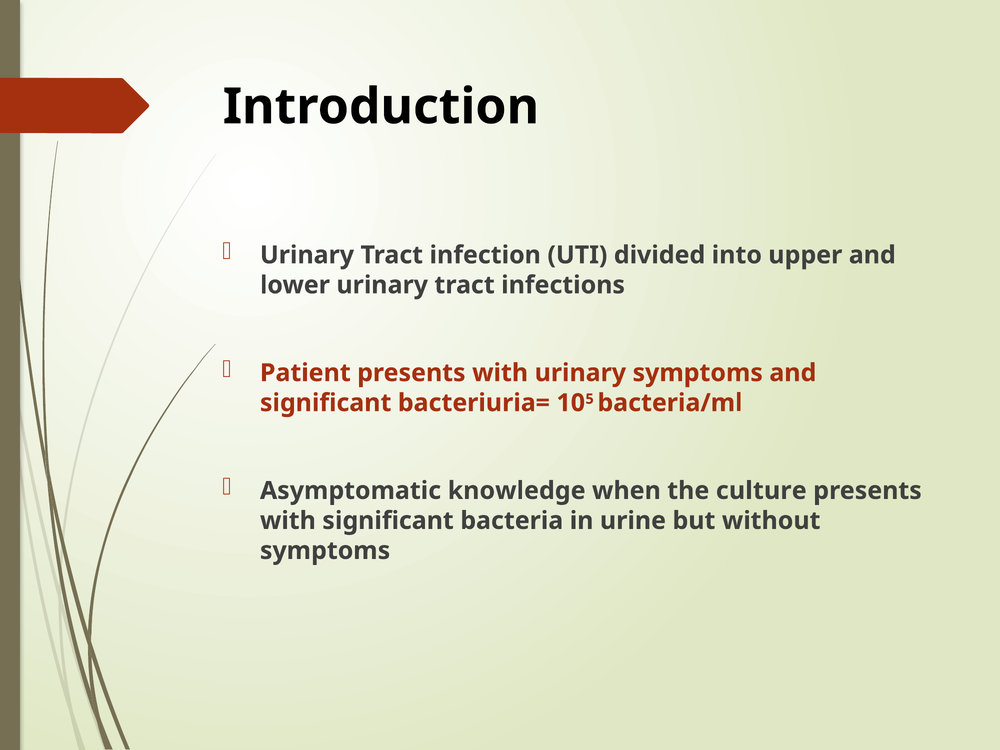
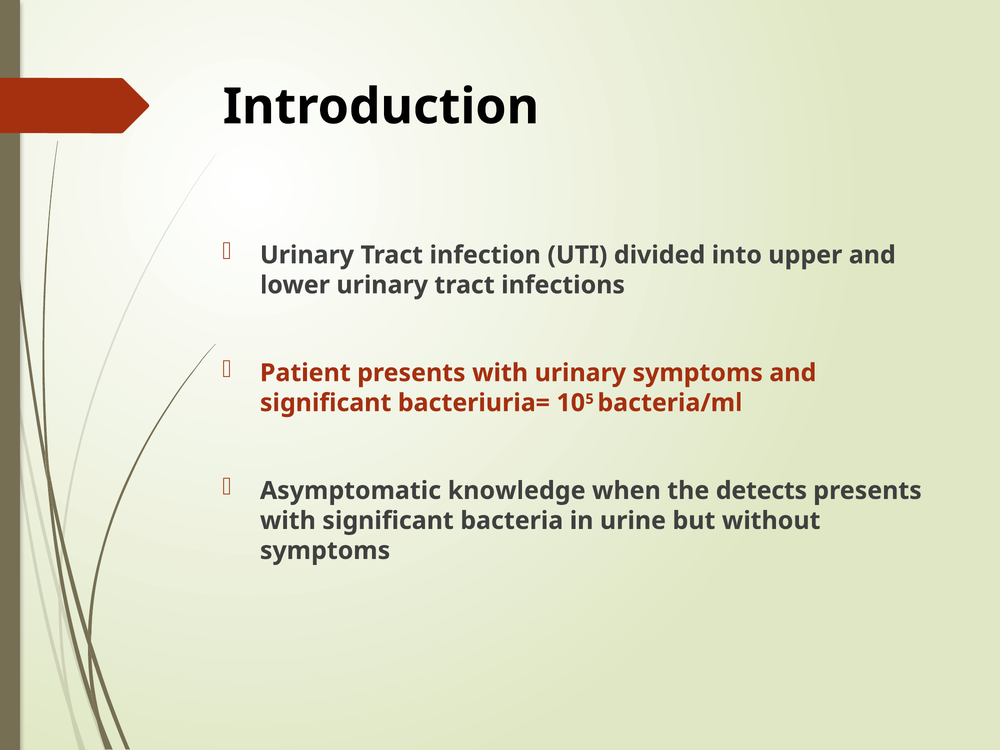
culture: culture -> detects
